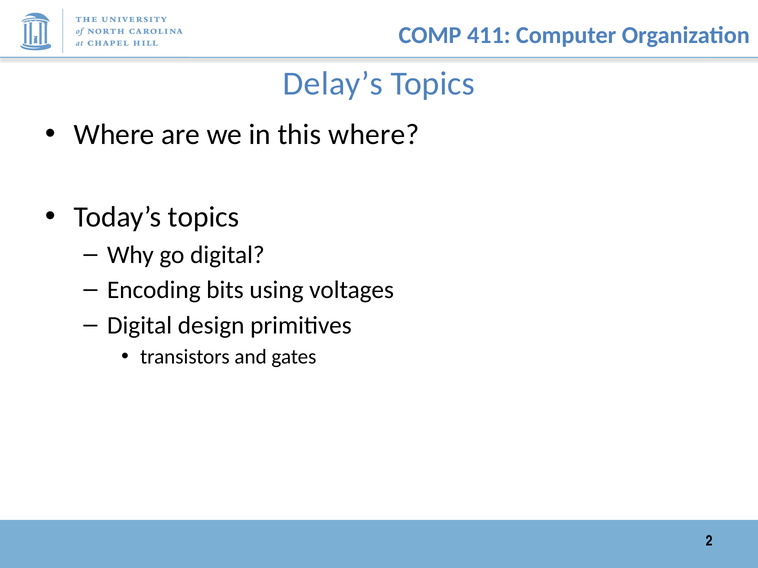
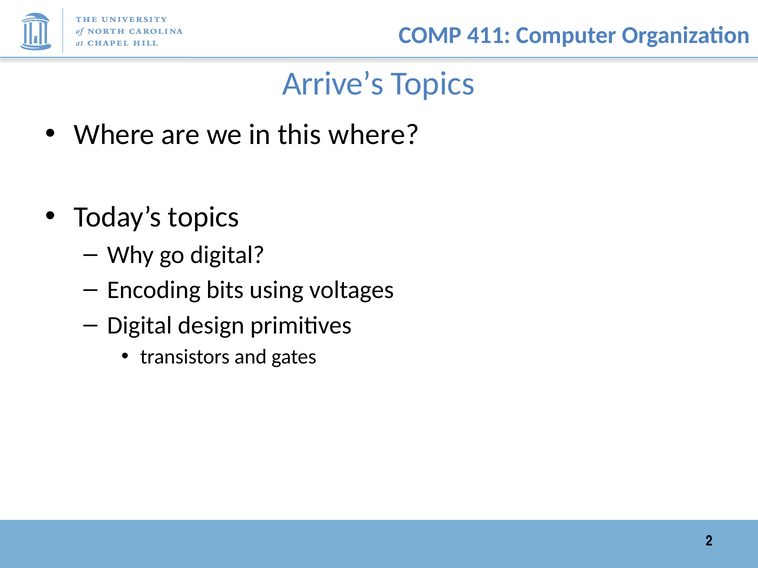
Delay’s: Delay’s -> Arrive’s
